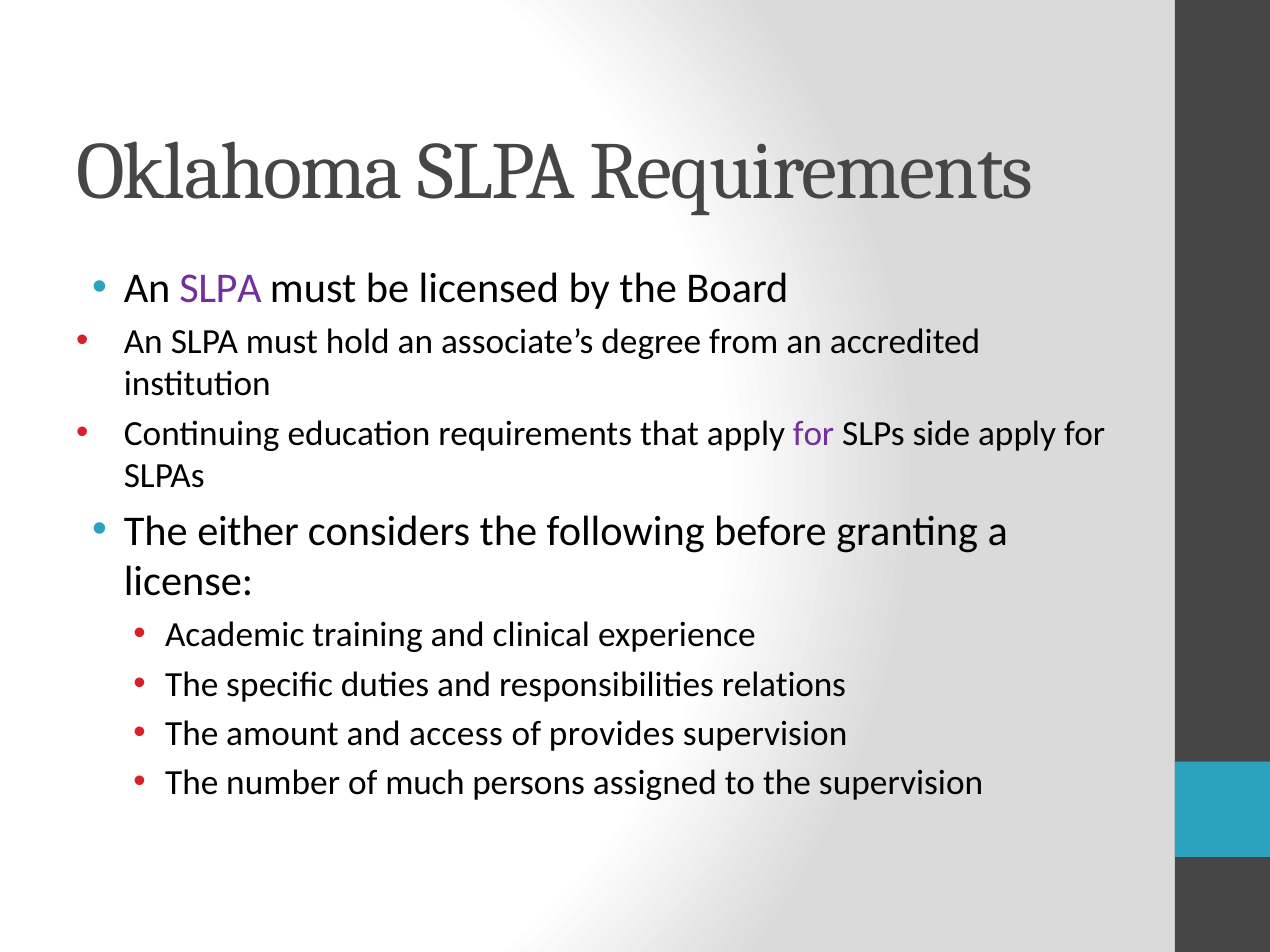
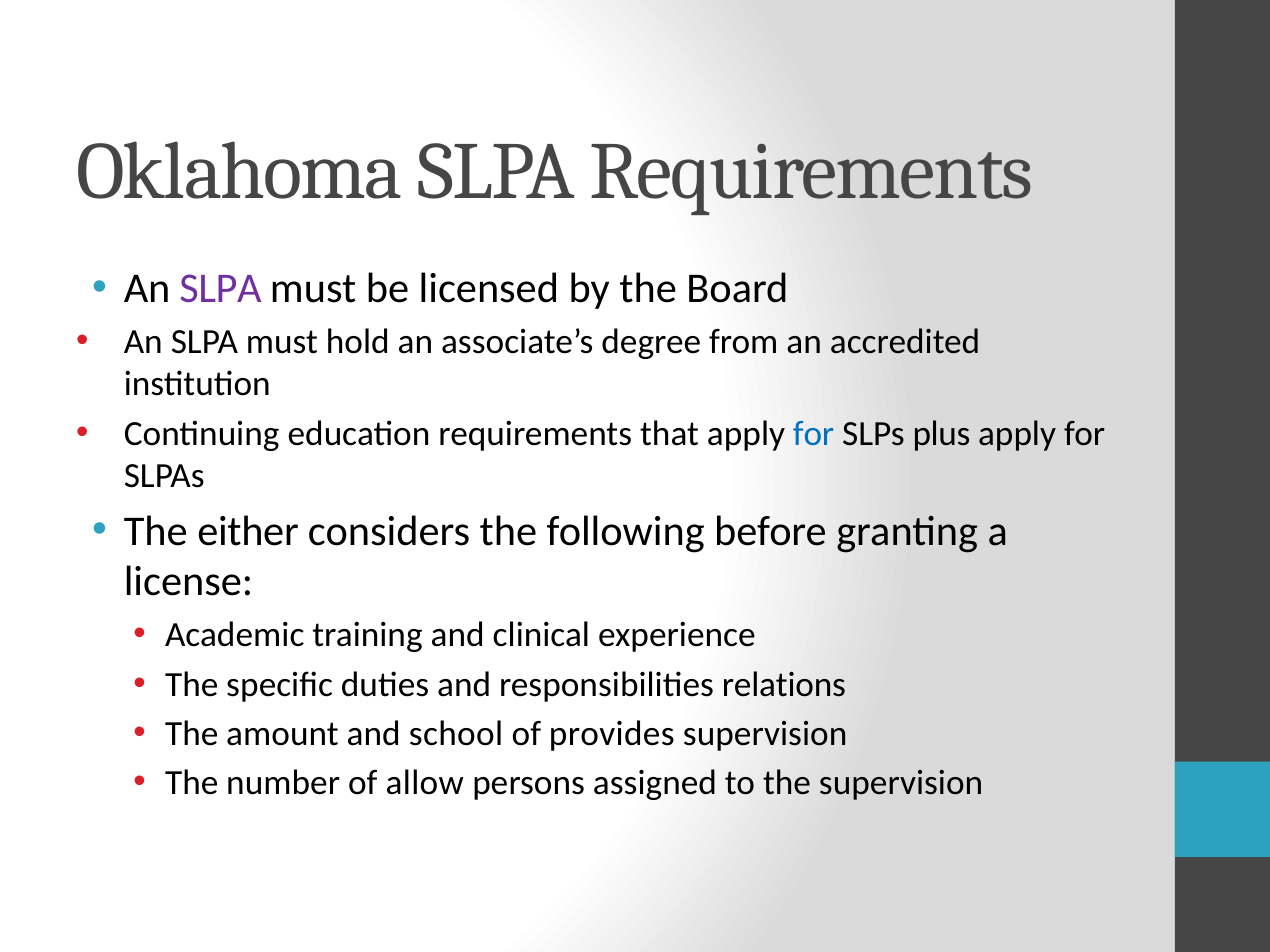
for at (814, 434) colour: purple -> blue
side: side -> plus
access: access -> school
much: much -> allow
